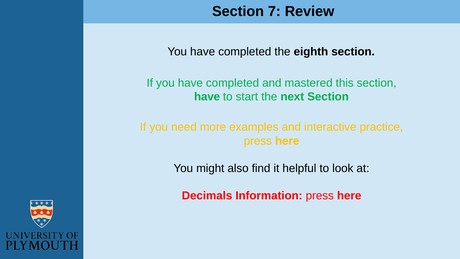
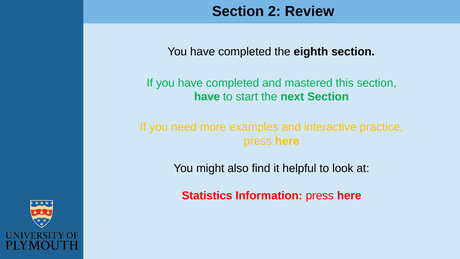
7: 7 -> 2
Decimals: Decimals -> Statistics
